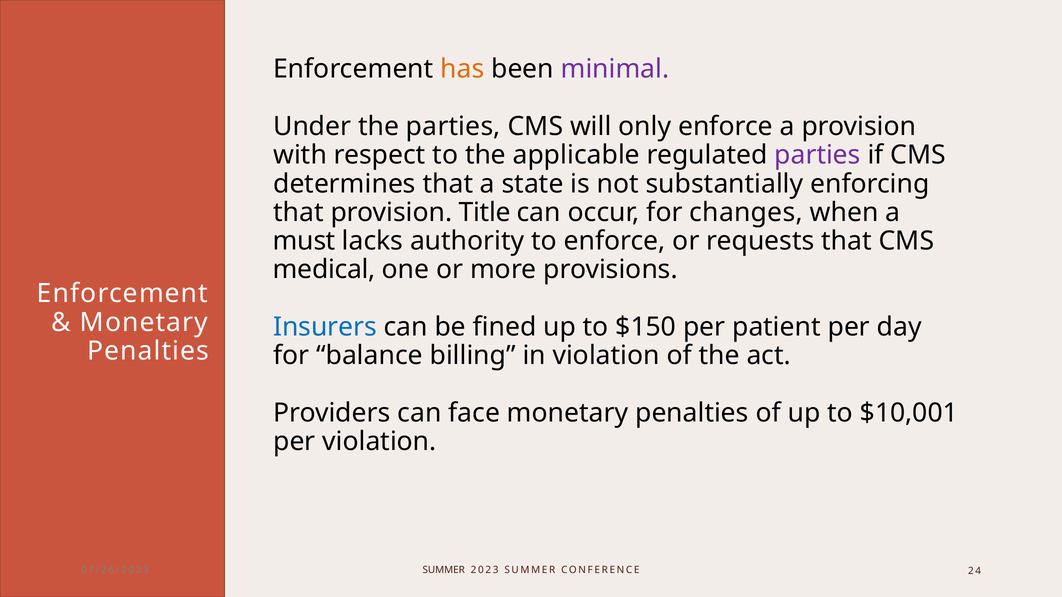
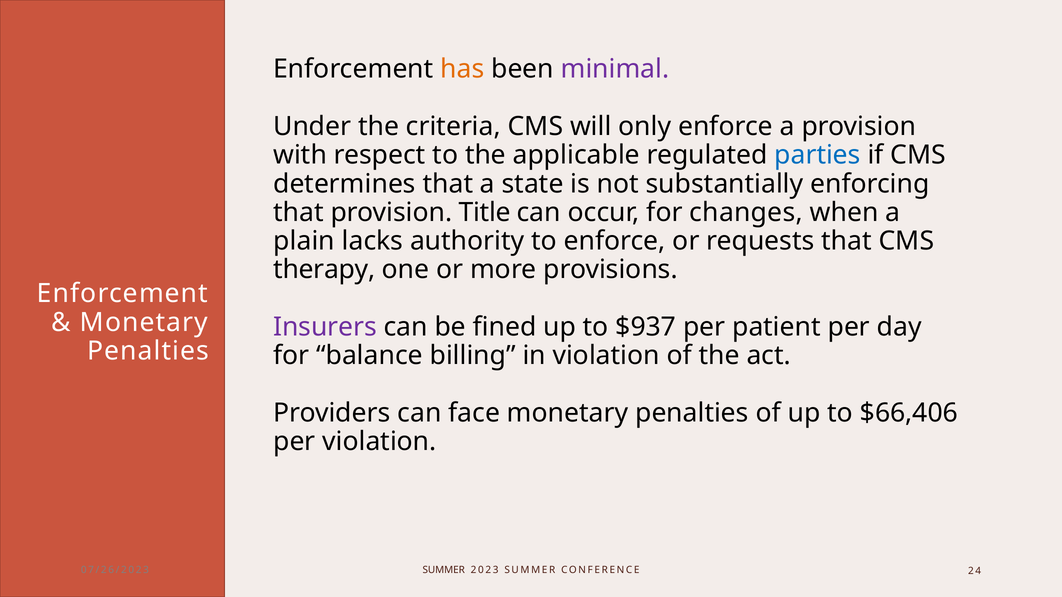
the parties: parties -> criteria
parties at (817, 155) colour: purple -> blue
must: must -> plain
medical: medical -> therapy
Insurers colour: blue -> purple
$150: $150 -> $937
$10,001: $10,001 -> $66,406
